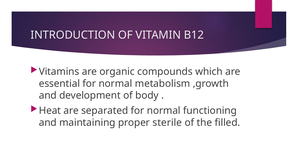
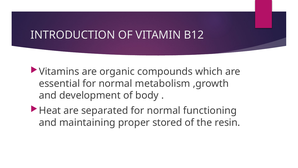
sterile: sterile -> stored
filled: filled -> resin
